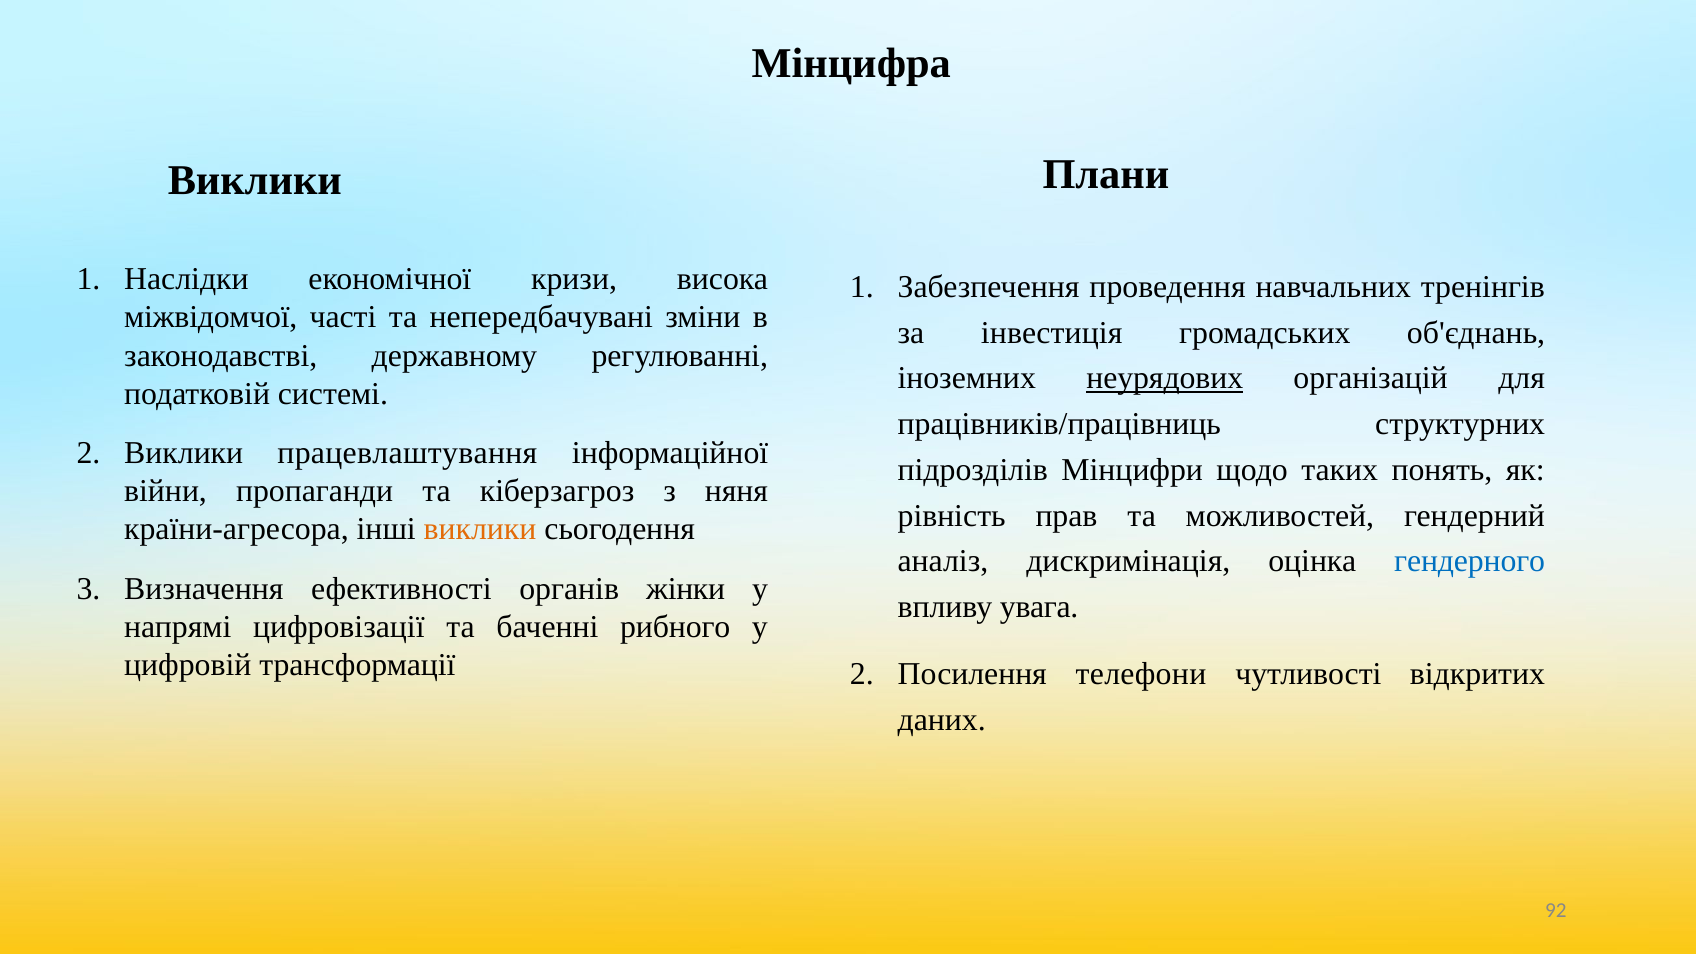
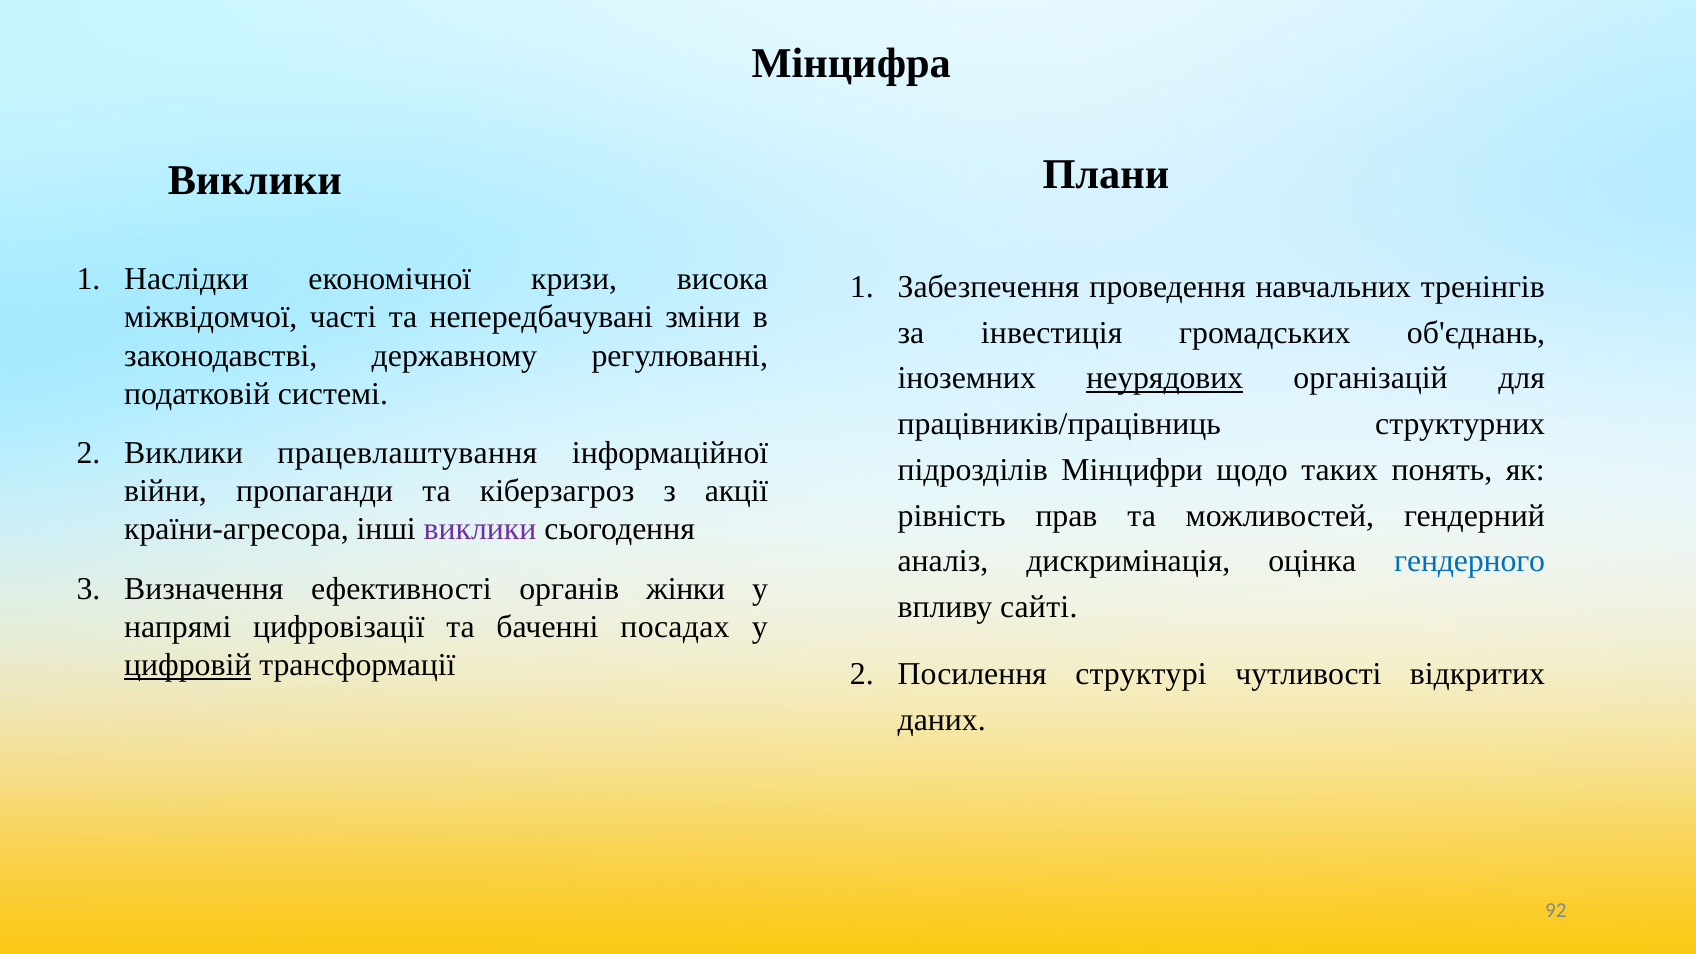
няня: няня -> акції
виклики at (480, 529) colour: orange -> purple
увага: увага -> сайті
рибного: рибного -> посадах
цифровій underline: none -> present
телефони: телефони -> структурі
